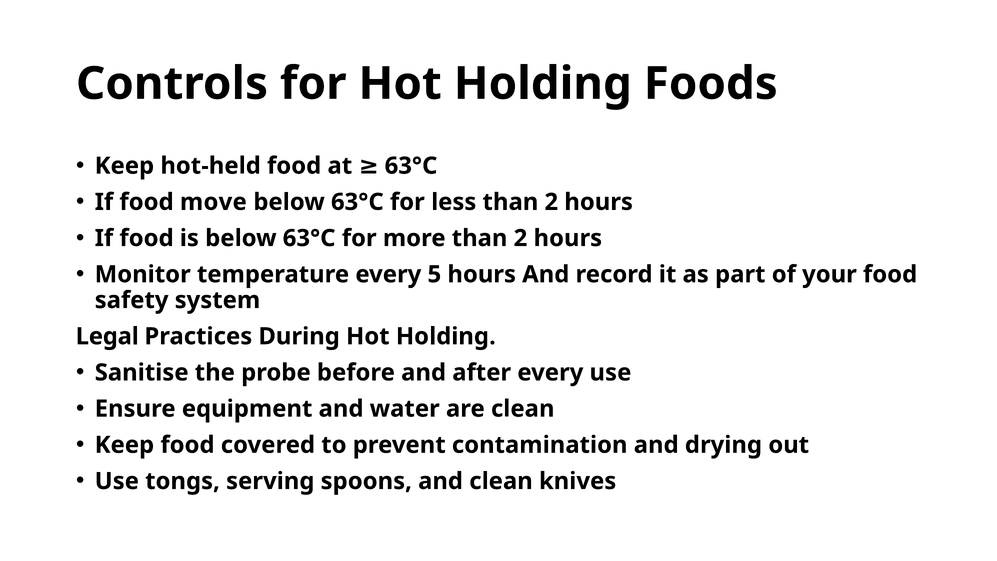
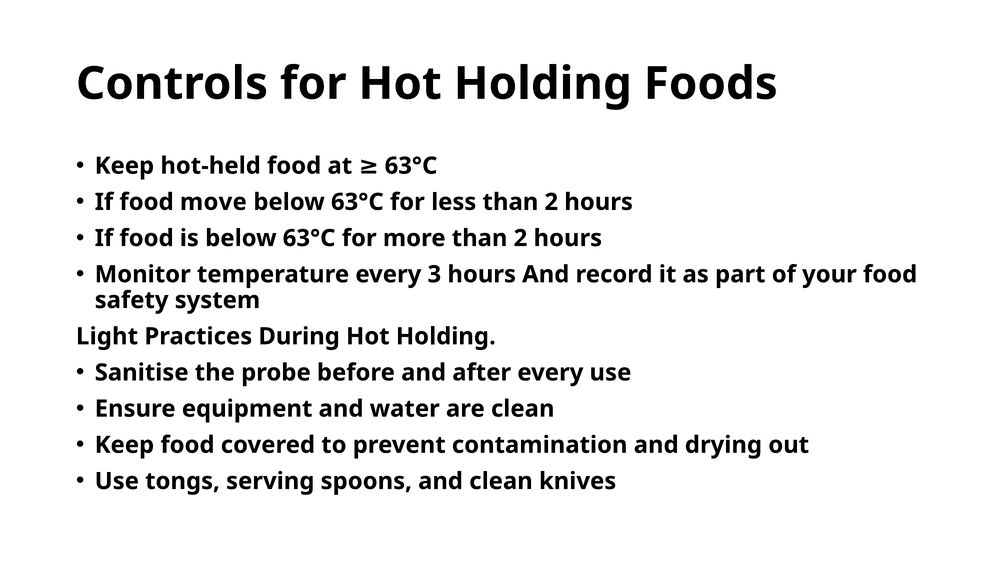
5: 5 -> 3
Legal: Legal -> Light
